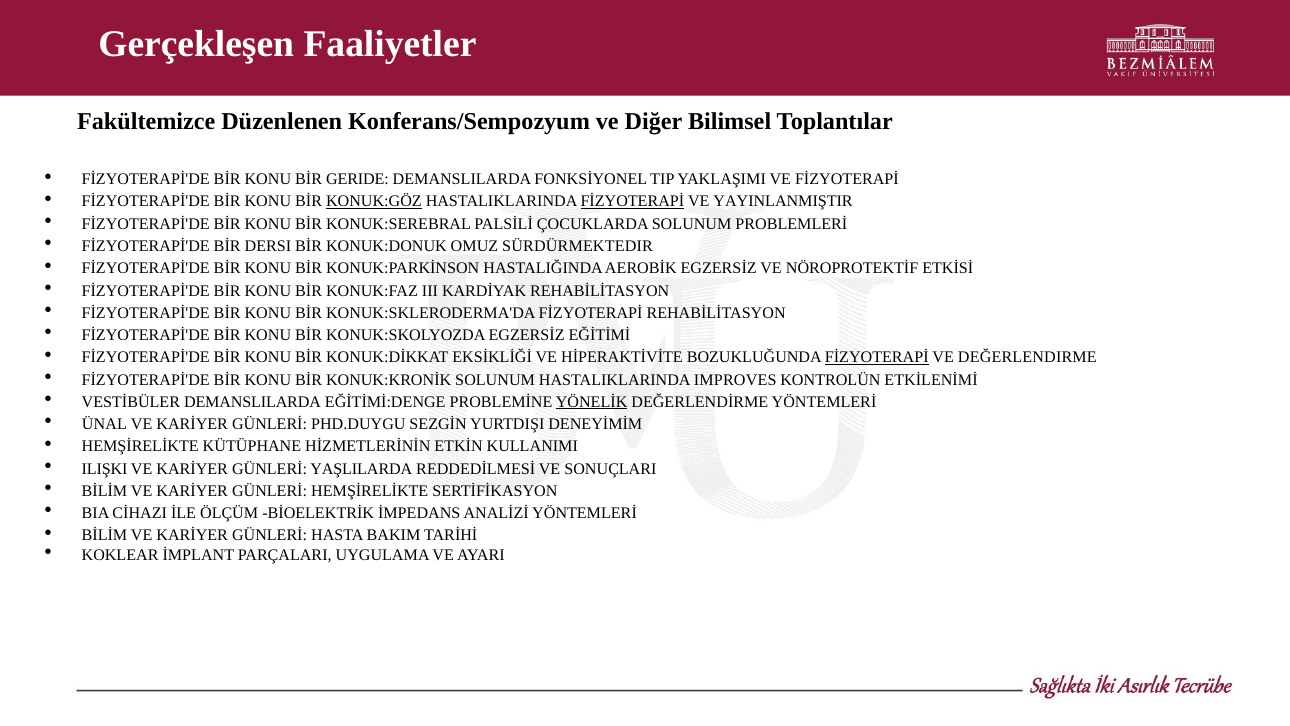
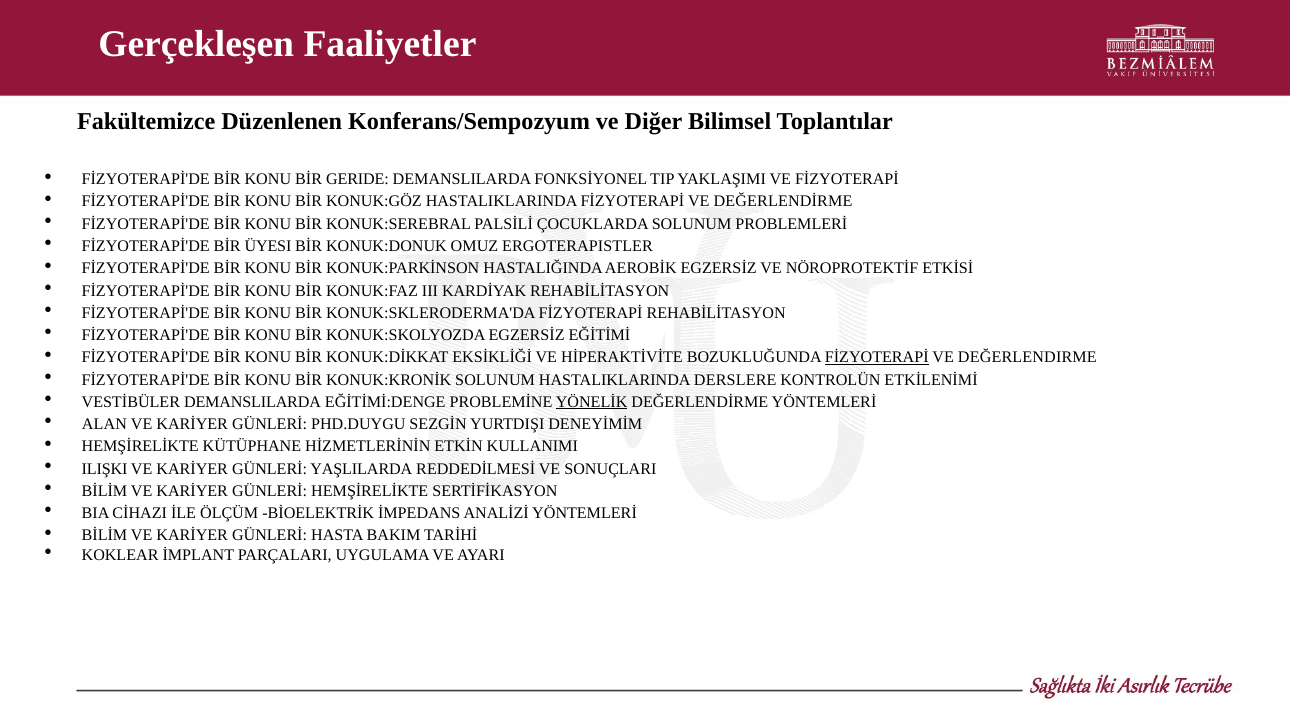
KONUK:GÖZ underline: present -> none
FİZYOTERAPİ at (632, 202) underline: present -> none
VE YAYINLANMIŞTIR: YAYINLANMIŞTIR -> DEĞERLENDİRME
DERSI: DERSI -> ÜYESI
SÜRDÜRMEKTEDIR: SÜRDÜRMEKTEDIR -> ERGOTERAPISTLER
IMPROVES: IMPROVES -> DERSLERE
ÜNAL: ÜNAL -> ALAN
